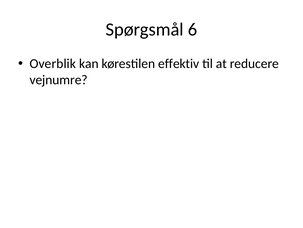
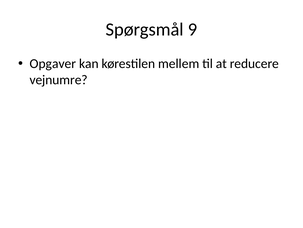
6: 6 -> 9
Overblik: Overblik -> Opgaver
effektiv: effektiv -> mellem
